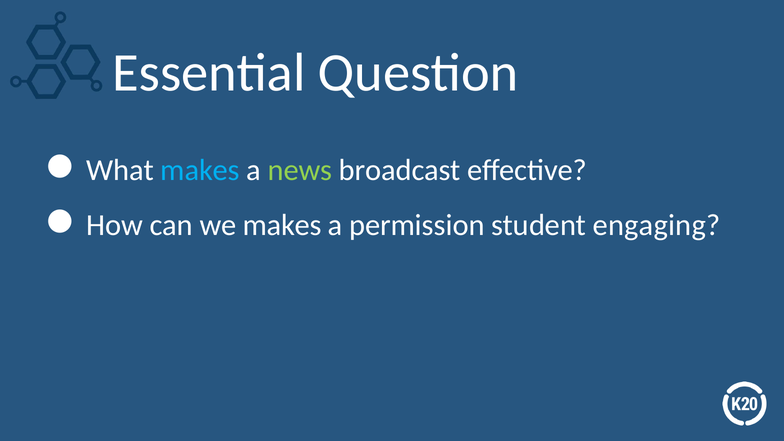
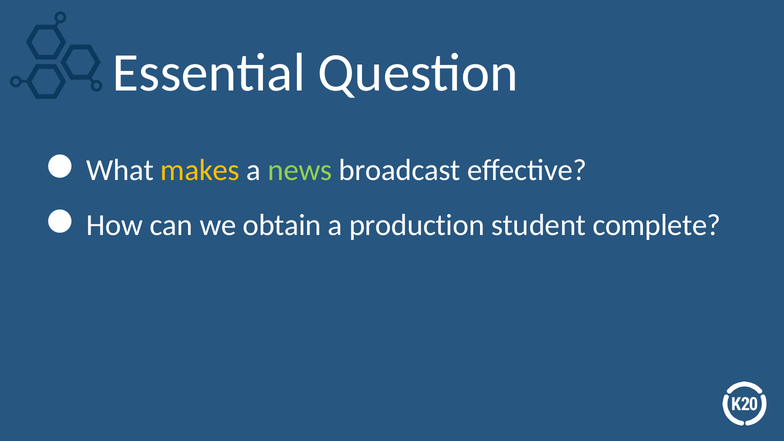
makes at (200, 170) colour: light blue -> yellow
we makes: makes -> obtain
permission: permission -> production
engaging: engaging -> complete
